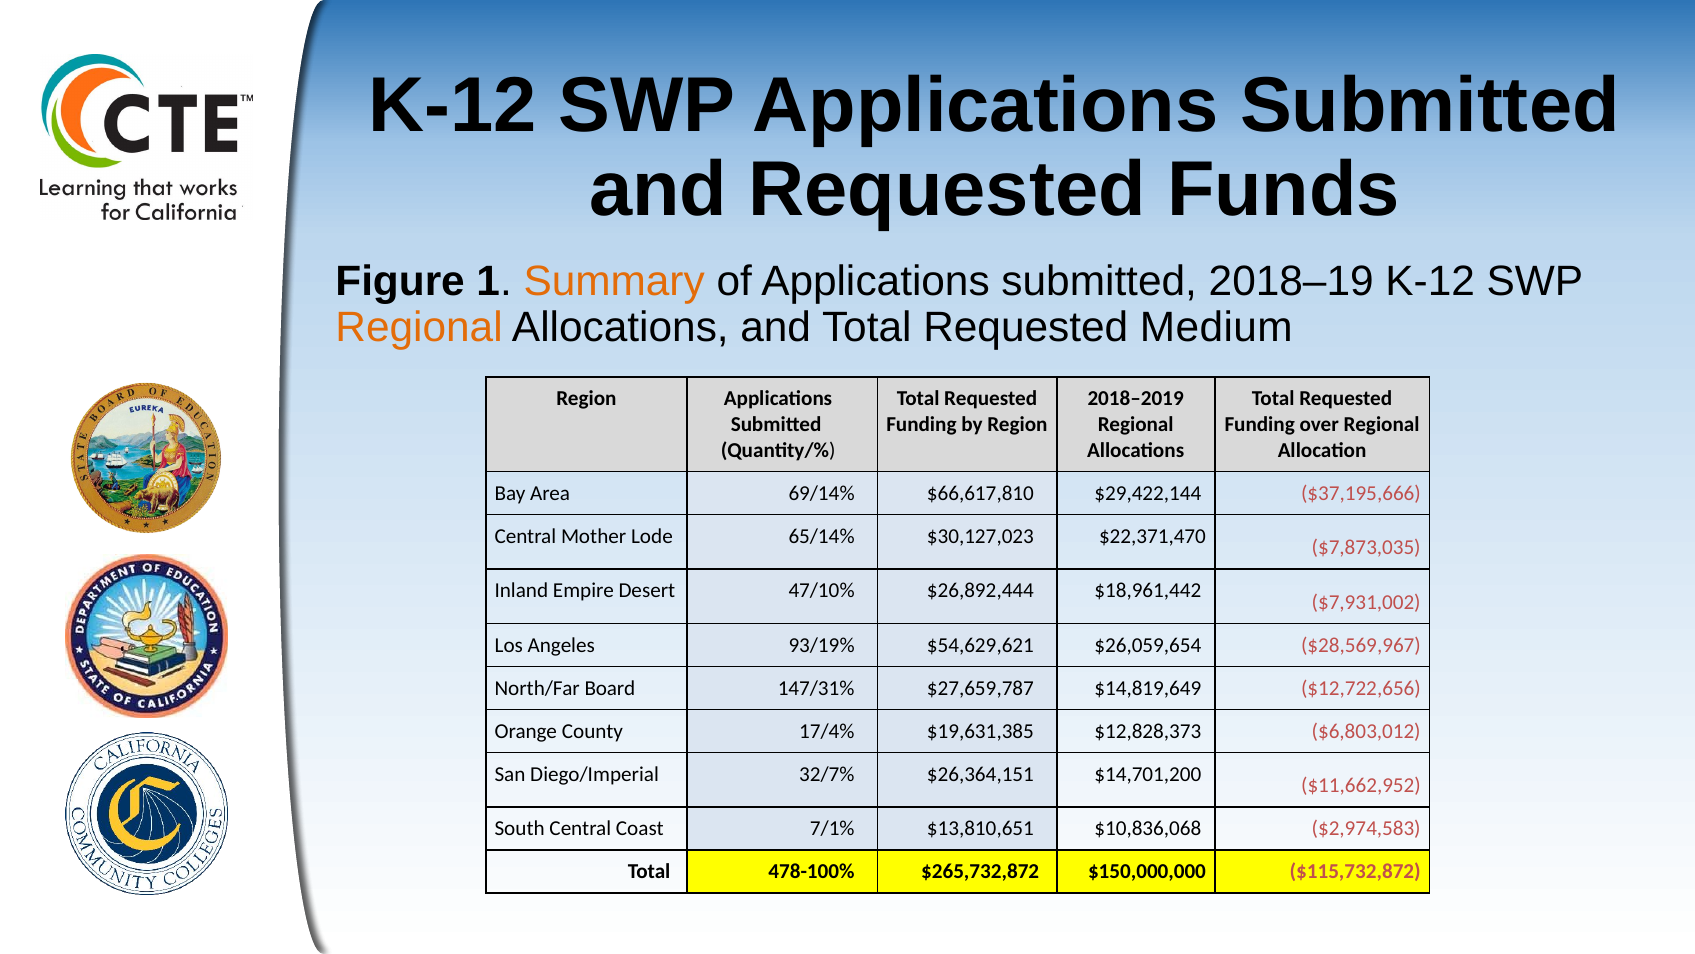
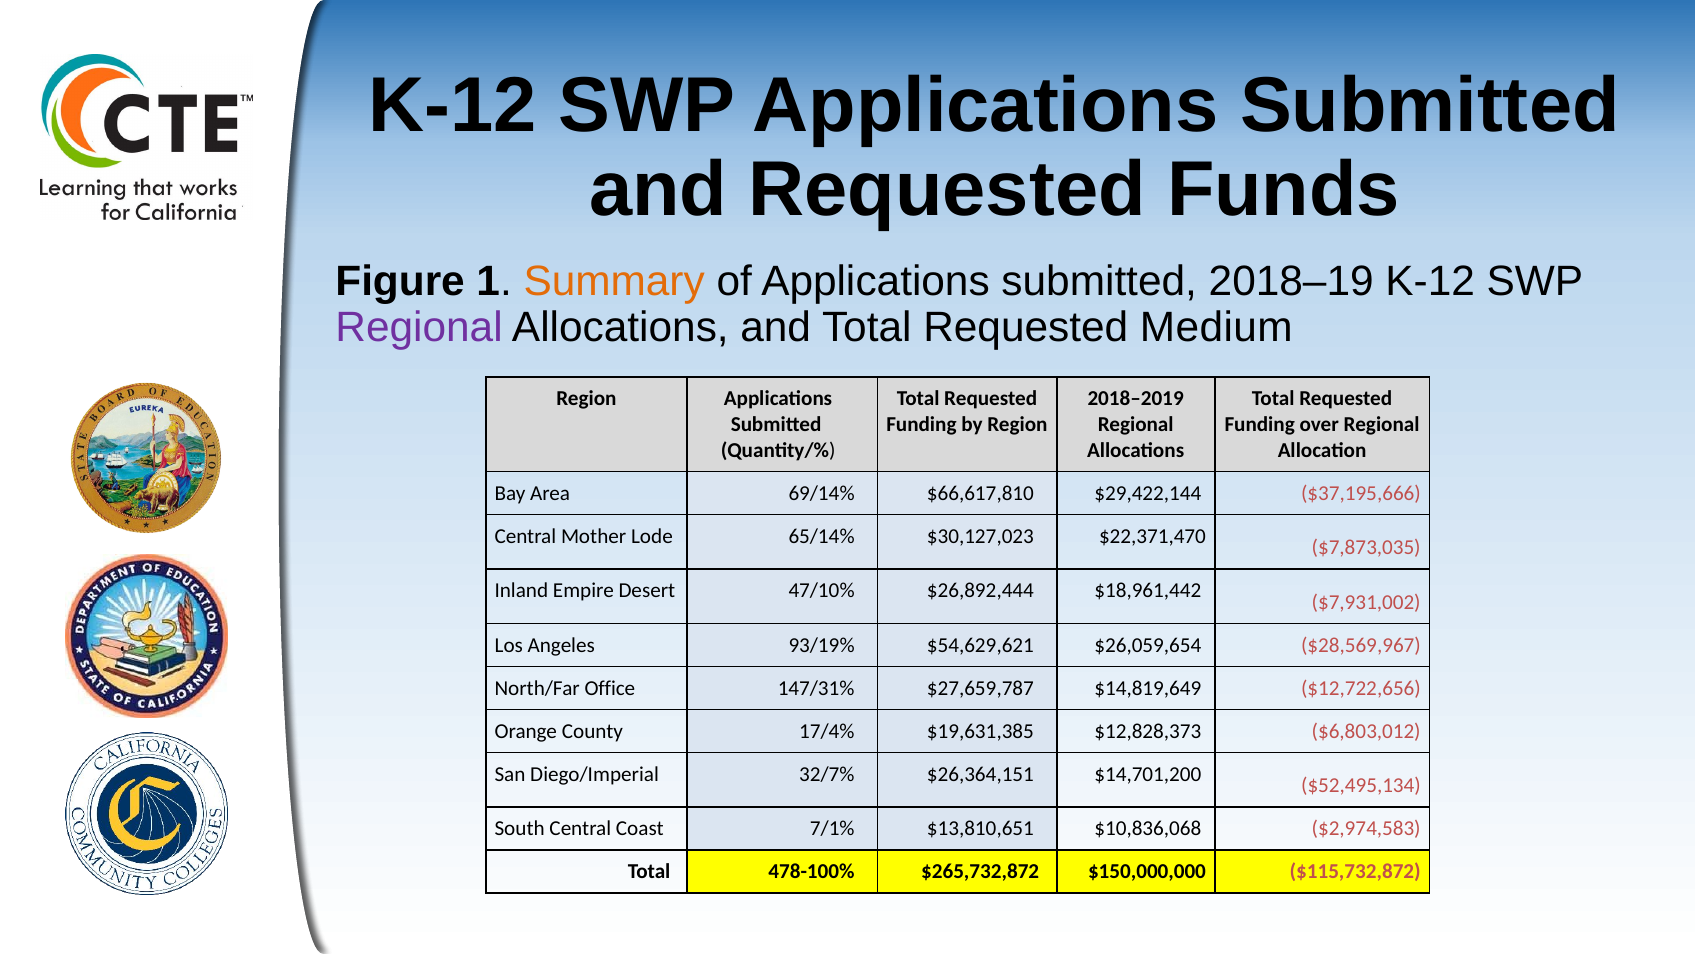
Regional at (419, 327) colour: orange -> purple
Board: Board -> Office
$11,662,952: $11,662,952 -> $52,495,134
